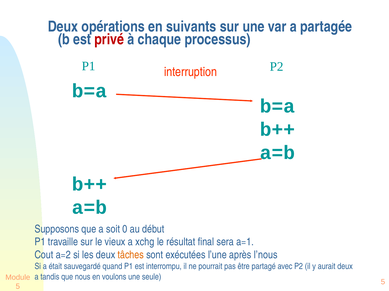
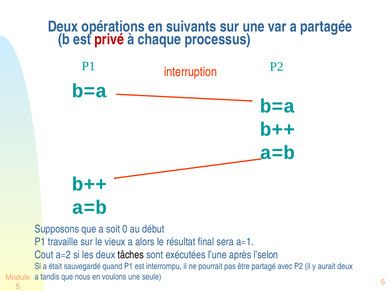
xchg: xchg -> alors
tâches colour: orange -> black
l’nous: l’nous -> l’selon
